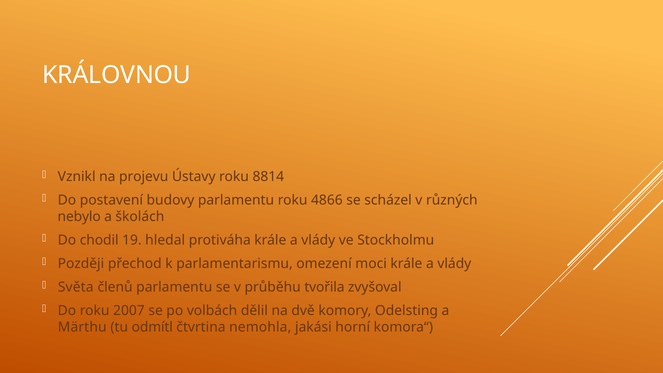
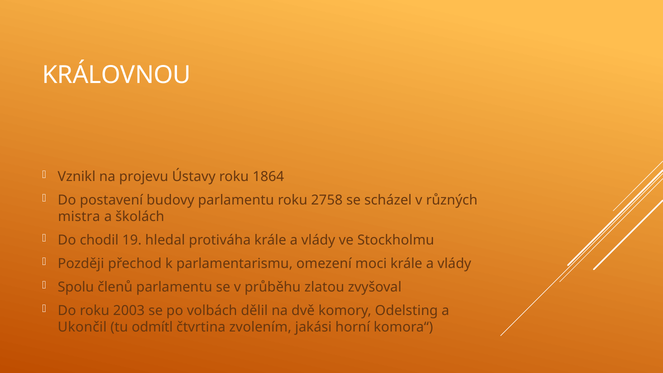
8814: 8814 -> 1864
4866: 4866 -> 2758
nebylo: nebylo -> mistra
Světa: Světa -> Spolu
tvořila: tvořila -> zlatou
2007: 2007 -> 2003
Märthu: Märthu -> Ukončil
nemohla: nemohla -> zvolením
